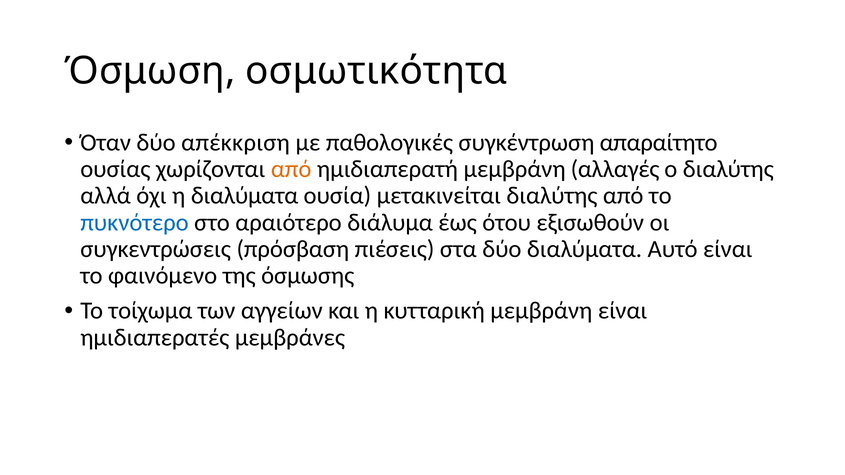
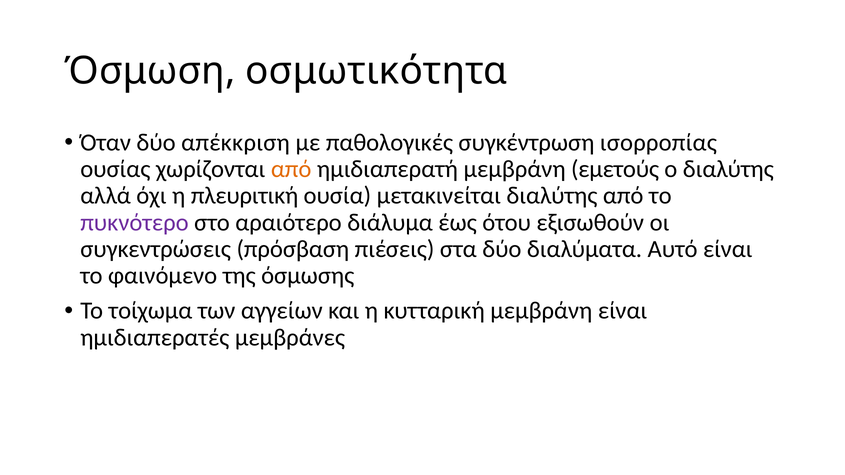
απαραίτητο: απαραίτητο -> ισορροπίας
αλλαγές: αλλαγές -> εμετούς
η διαλύματα: διαλύματα -> πλευριτική
πυκνότερο colour: blue -> purple
